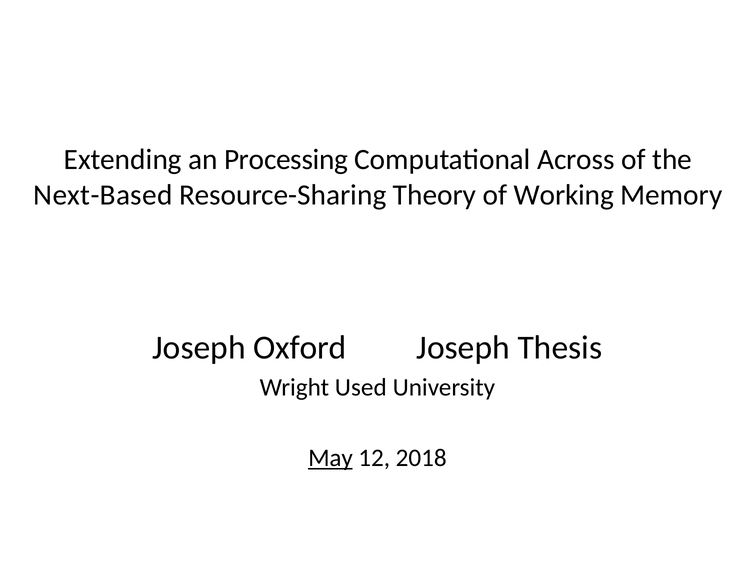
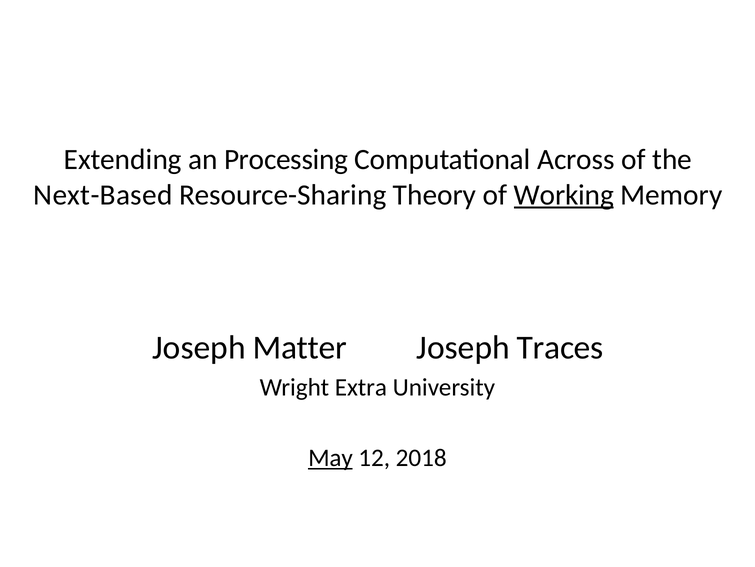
Working underline: none -> present
Oxford: Oxford -> Matter
Thesis: Thesis -> Traces
Used: Used -> Extra
